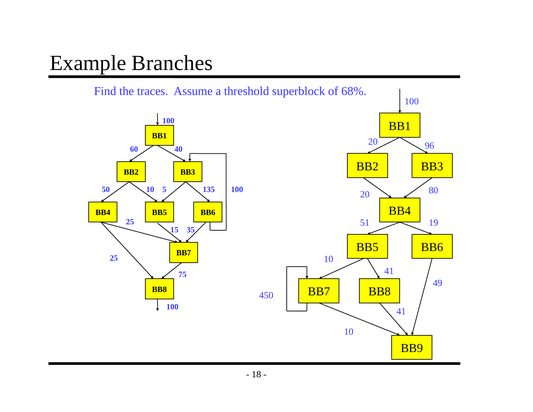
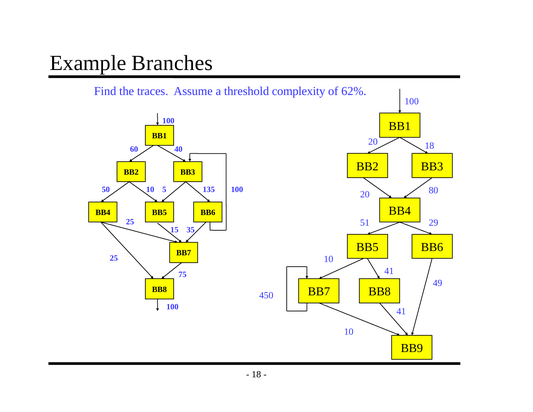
superblock: superblock -> complexity
68%: 68% -> 62%
20 96: 96 -> 18
19: 19 -> 29
